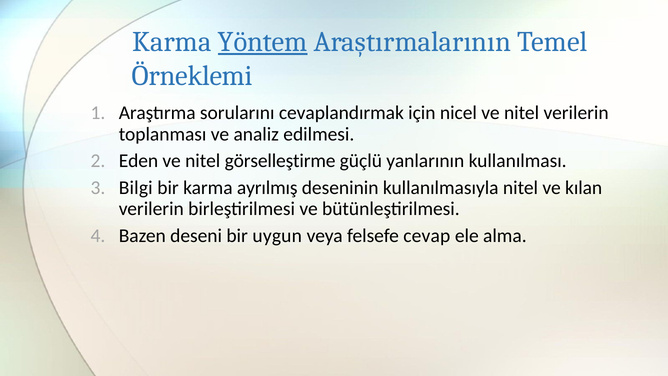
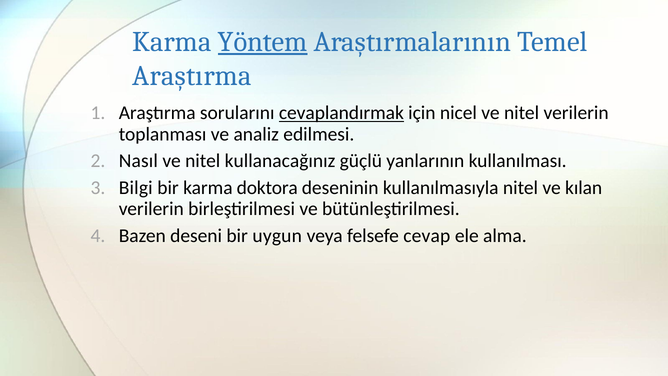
Örneklemi at (192, 76): Örneklemi -> Araştırma
cevaplandırmak underline: none -> present
Eden: Eden -> Nasıl
görselleştirme: görselleştirme -> kullanacağınız
ayrılmış: ayrılmış -> doktora
